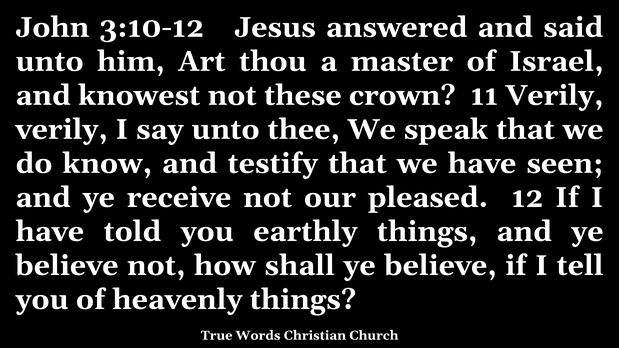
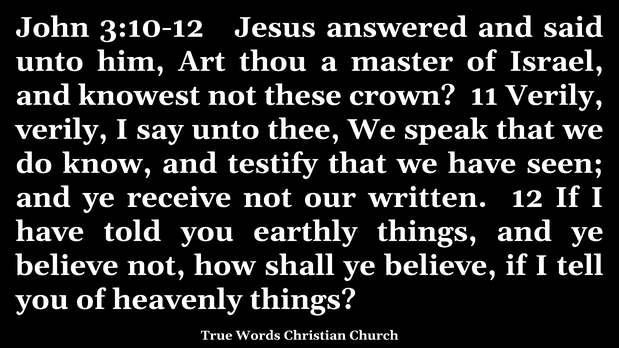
pleased: pleased -> written
